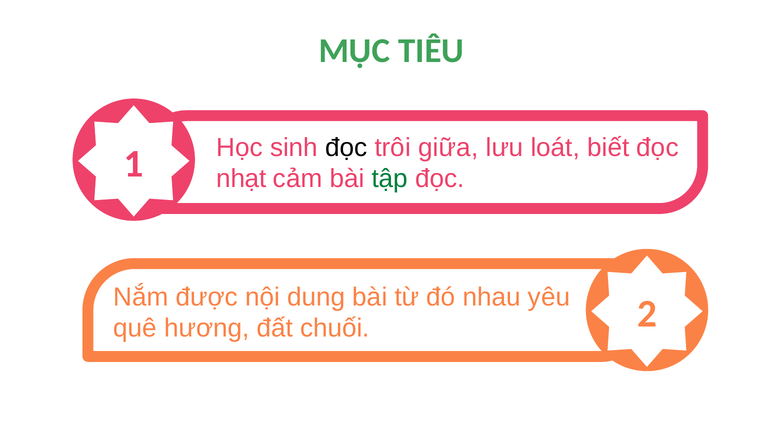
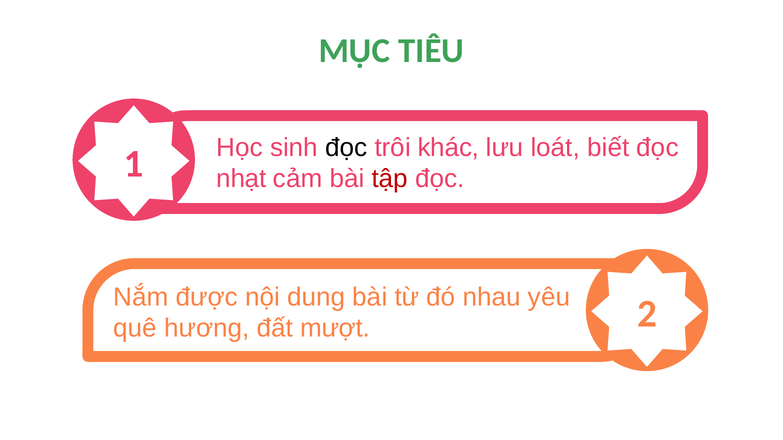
giữa: giữa -> khác
tập colour: green -> red
chuối: chuối -> mượt
